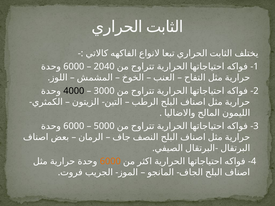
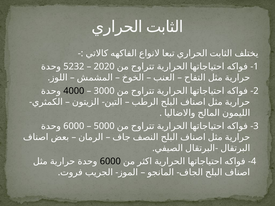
6000 at (74, 67): 6000 -> 5232
2040: 2040 -> 2020
6000 at (110, 162) colour: orange -> black
